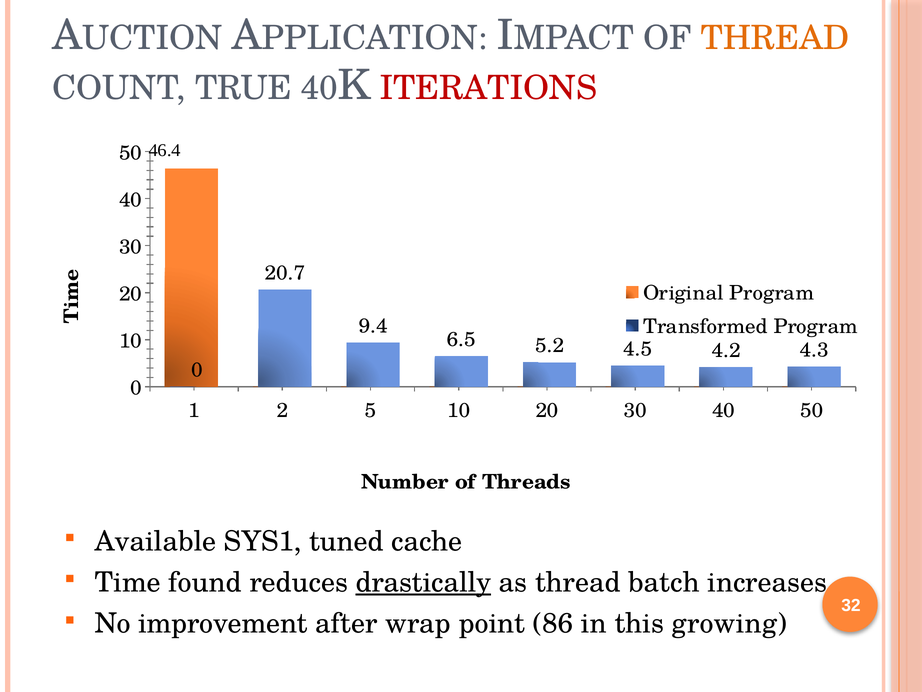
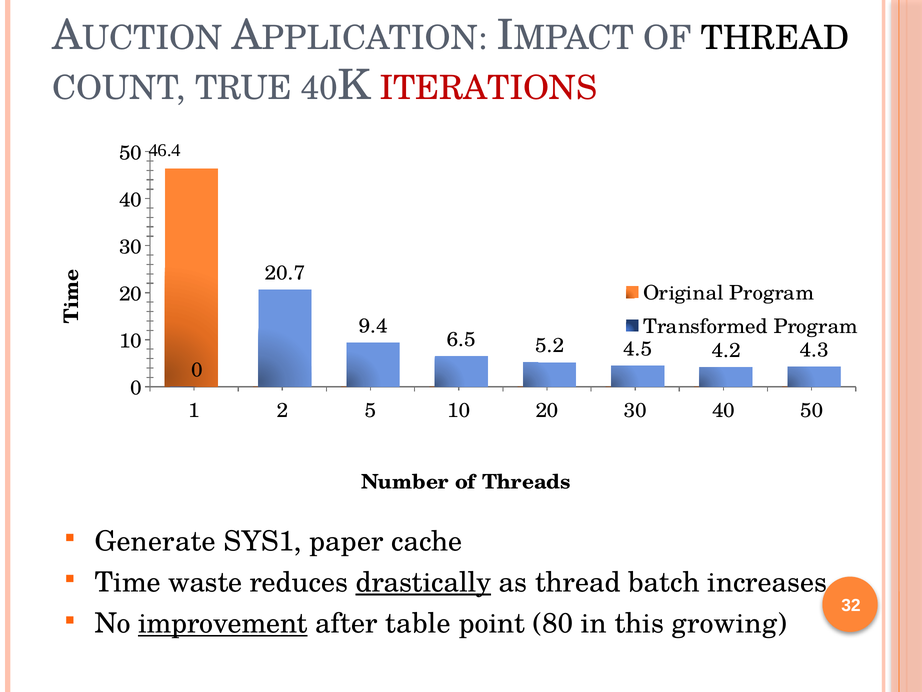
THREAD at (775, 38) colour: orange -> black
Available: Available -> Generate
tuned: tuned -> paper
found: found -> waste
improvement underline: none -> present
wrap: wrap -> table
86: 86 -> 80
